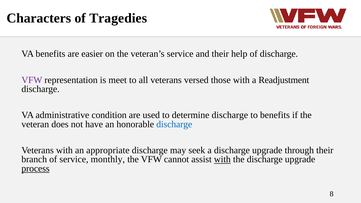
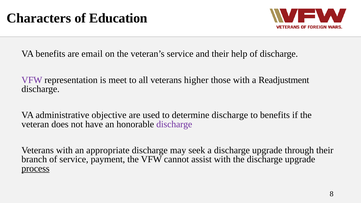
Tragedies: Tragedies -> Education
easier: easier -> email
versed: versed -> higher
condition: condition -> objective
discharge at (174, 124) colour: blue -> purple
monthly: monthly -> payment
with at (222, 159) underline: present -> none
